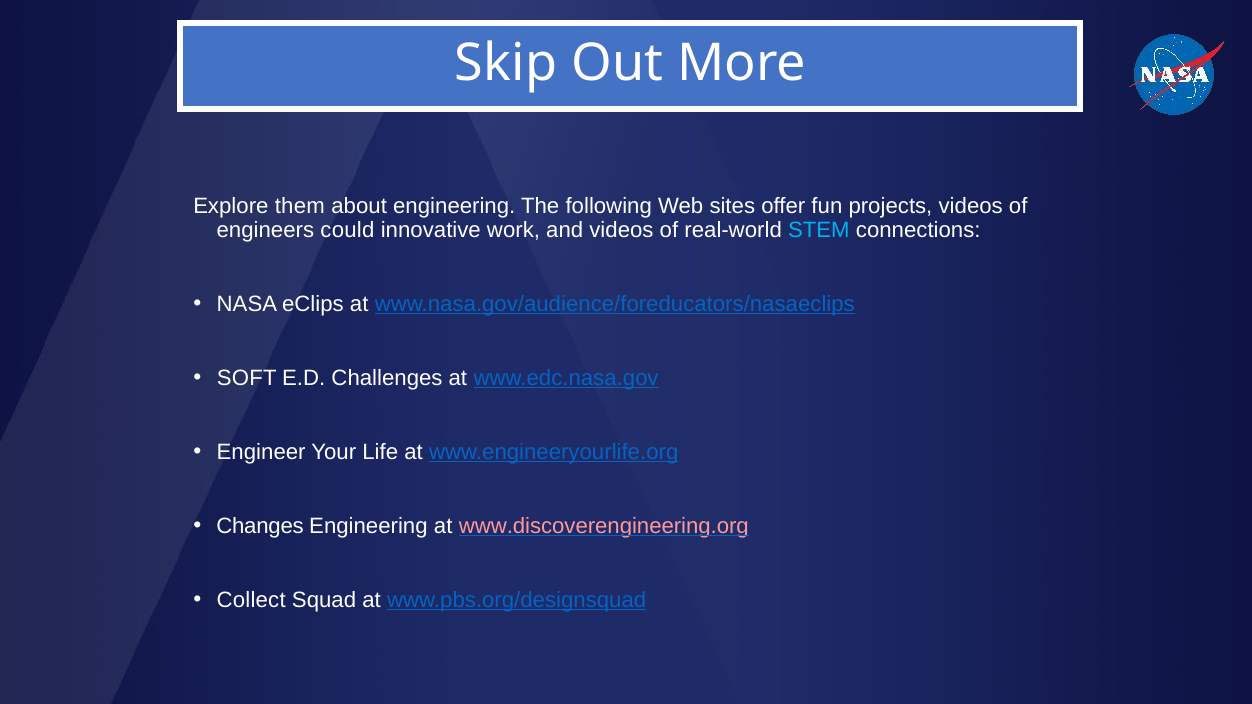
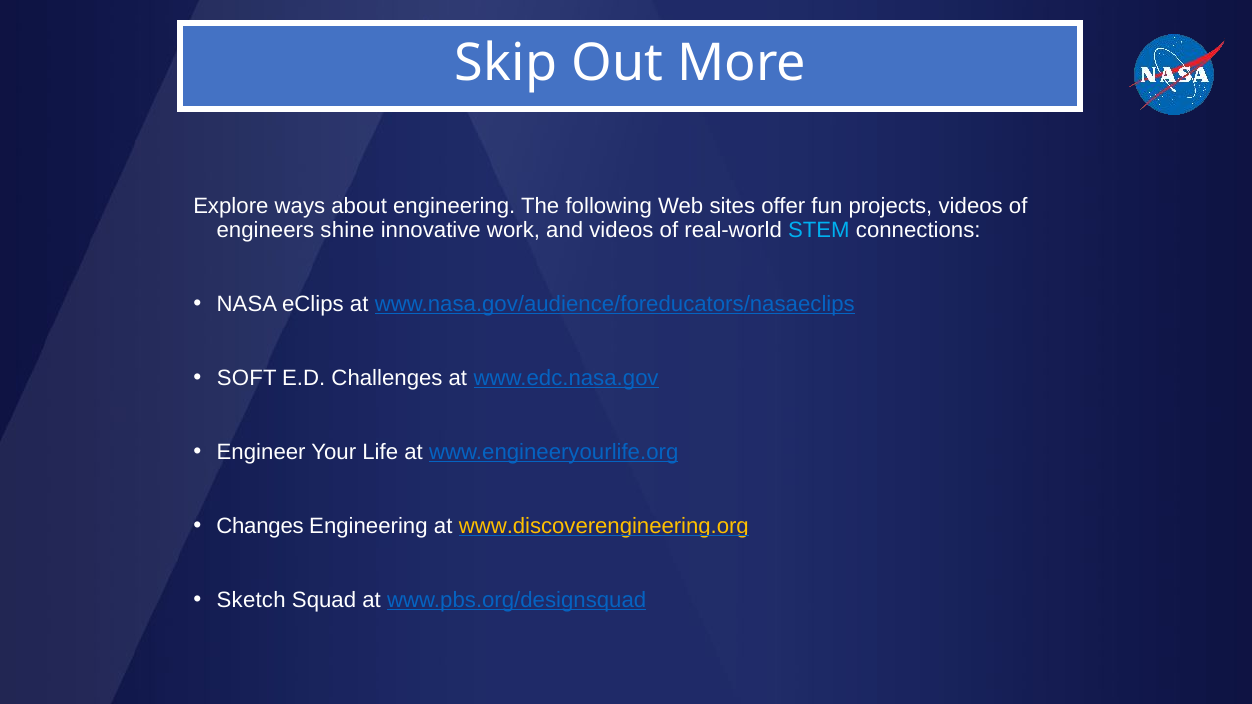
them: them -> ways
could: could -> shine
www.discoverengineering.org colour: pink -> yellow
Collect: Collect -> Sketch
